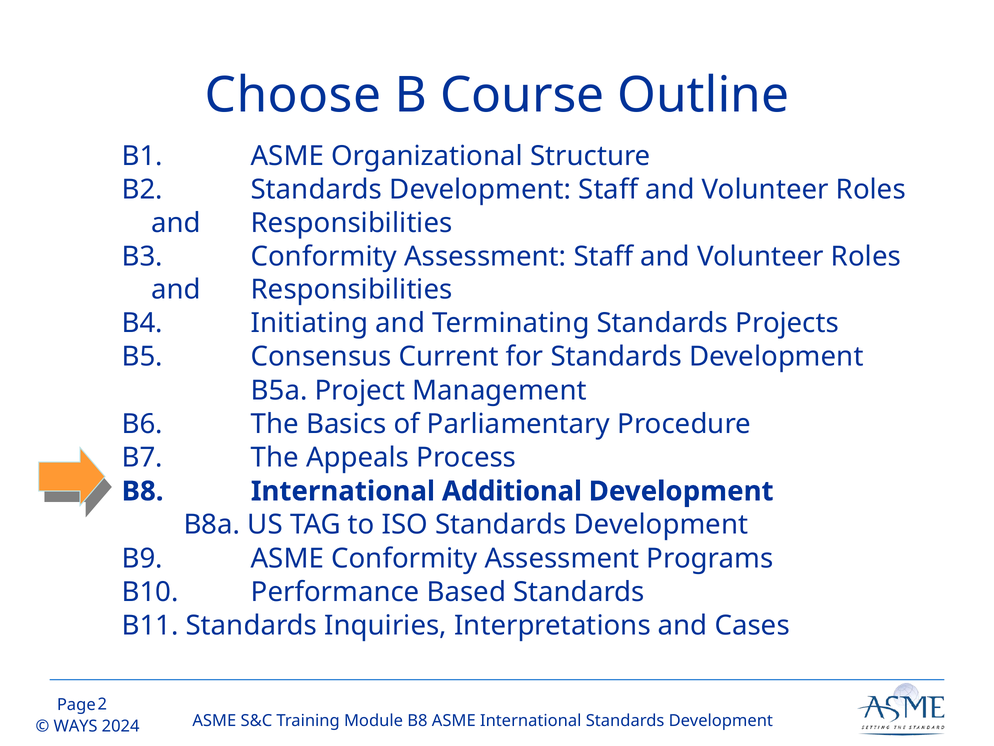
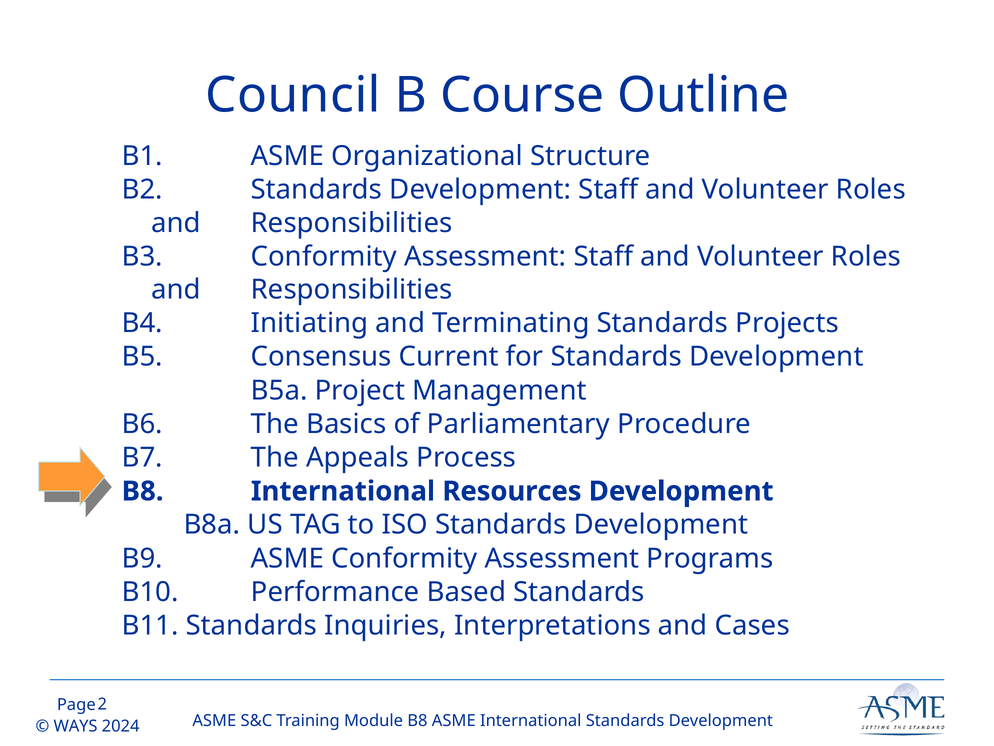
Choose: Choose -> Council
Additional: Additional -> Resources
